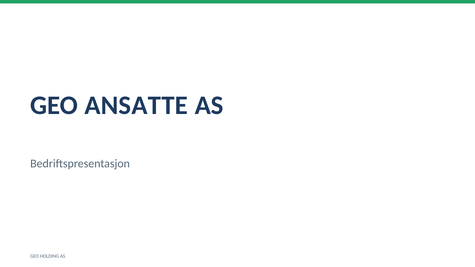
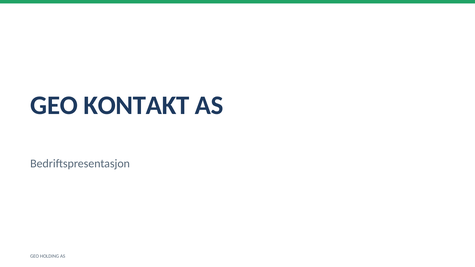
ANSATTE: ANSATTE -> KONTAKT
